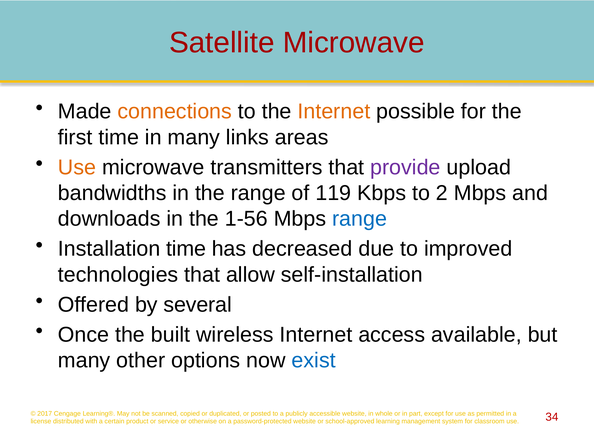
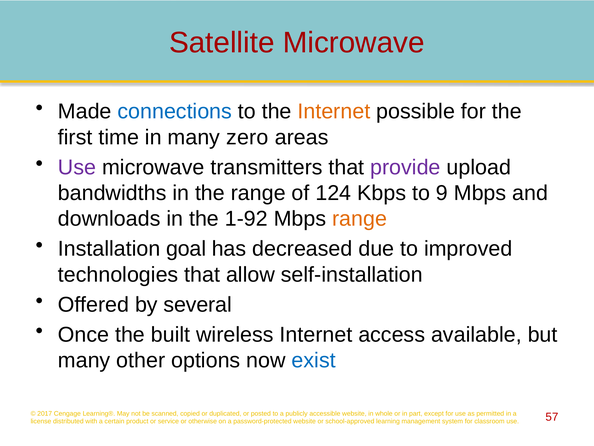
connections colour: orange -> blue
links: links -> zero
Use at (77, 167) colour: orange -> purple
119: 119 -> 124
2: 2 -> 9
1-56: 1-56 -> 1-92
range at (360, 219) colour: blue -> orange
Installation time: time -> goal
34: 34 -> 57
